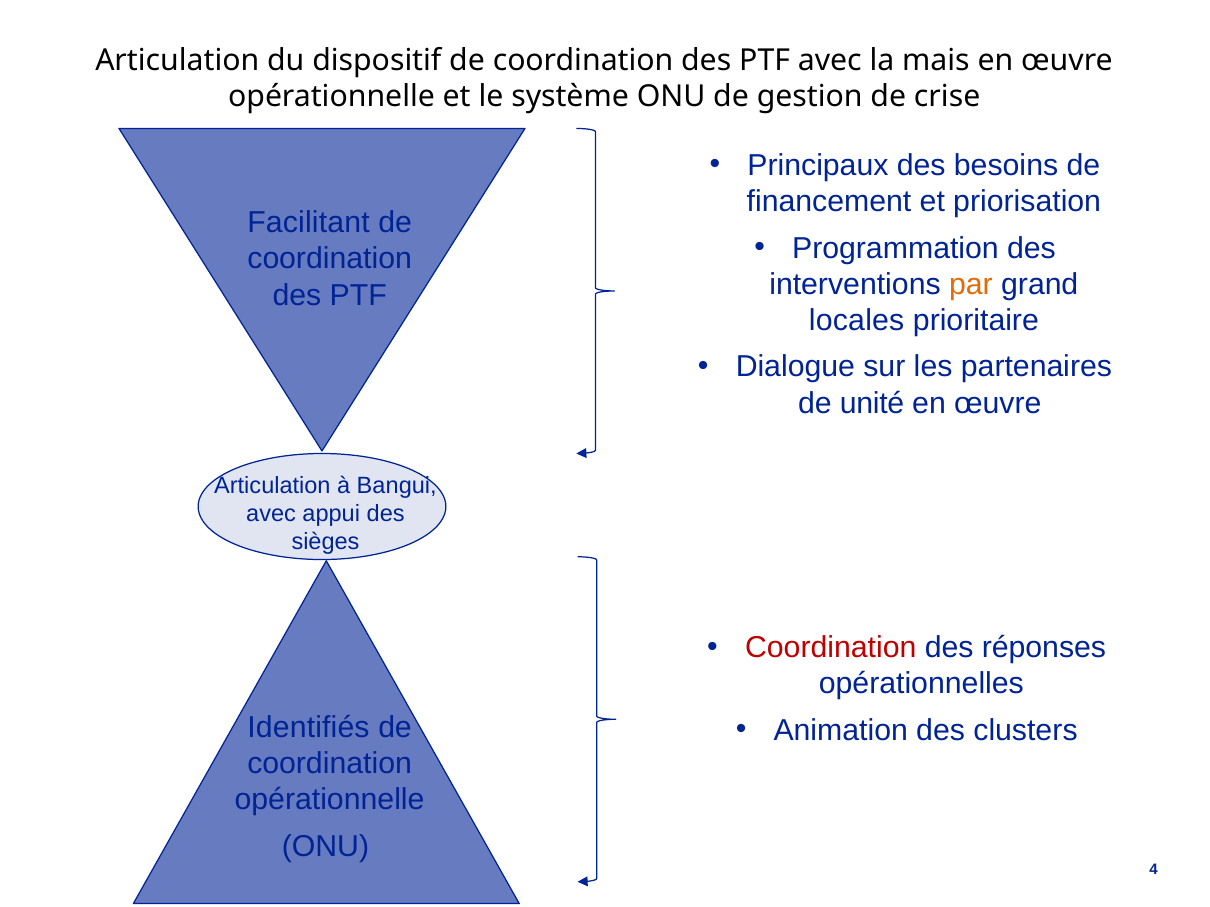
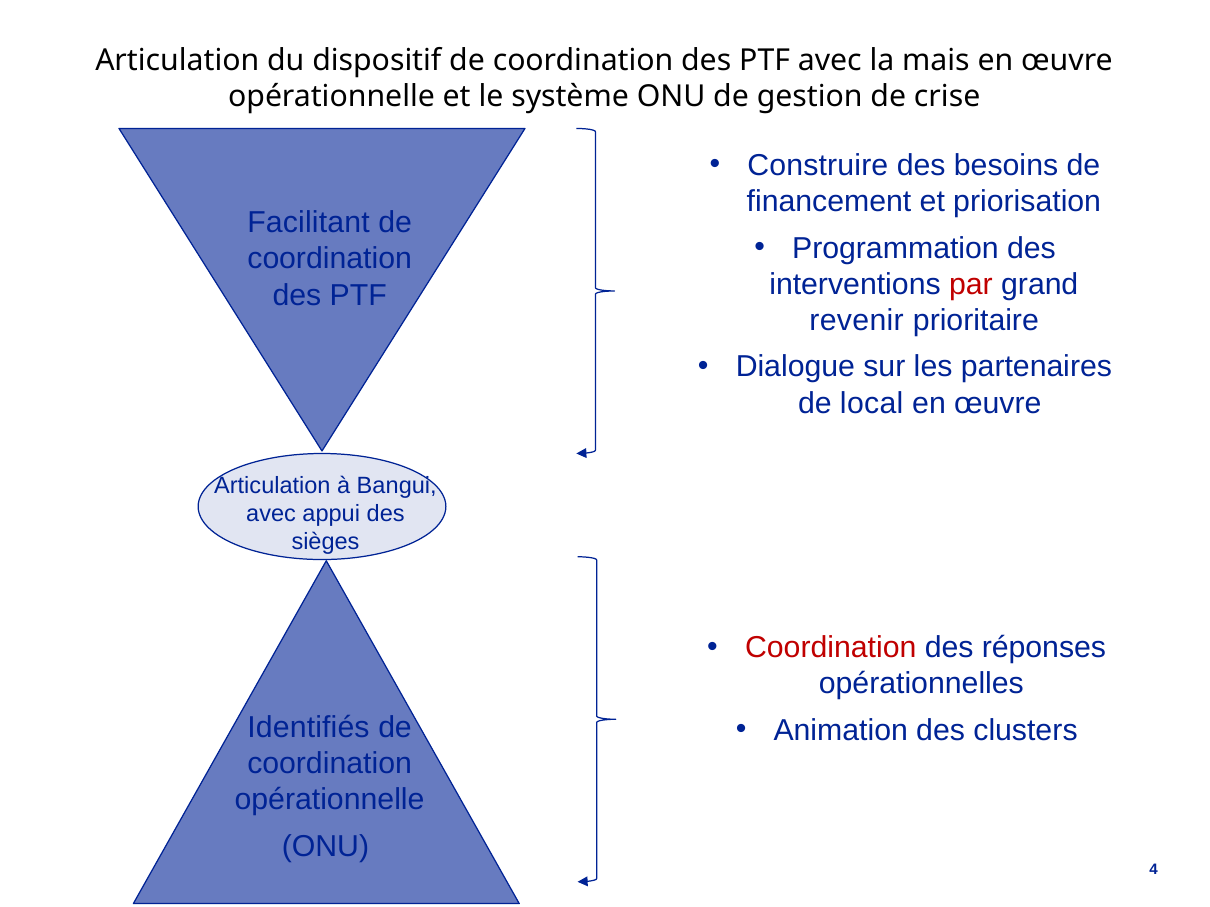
Principaux: Principaux -> Construire
par colour: orange -> red
locales: locales -> revenir
unité: unité -> local
